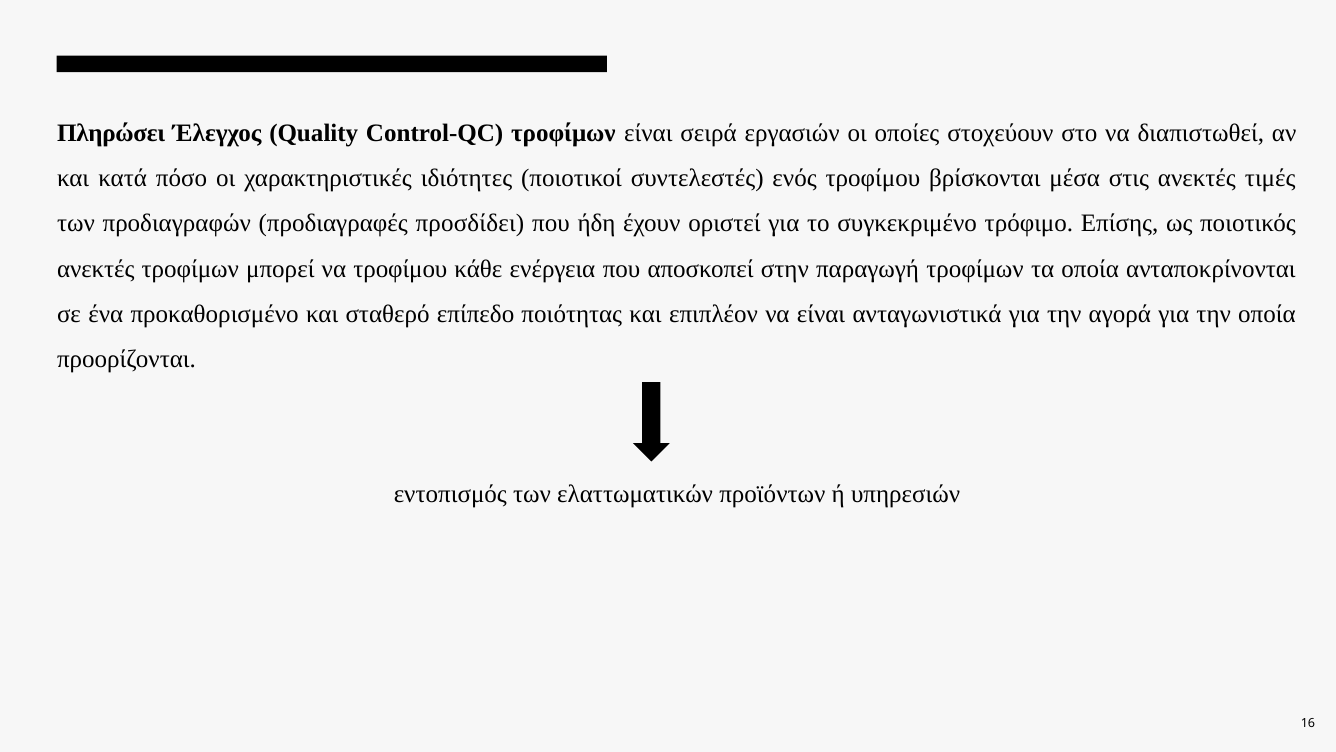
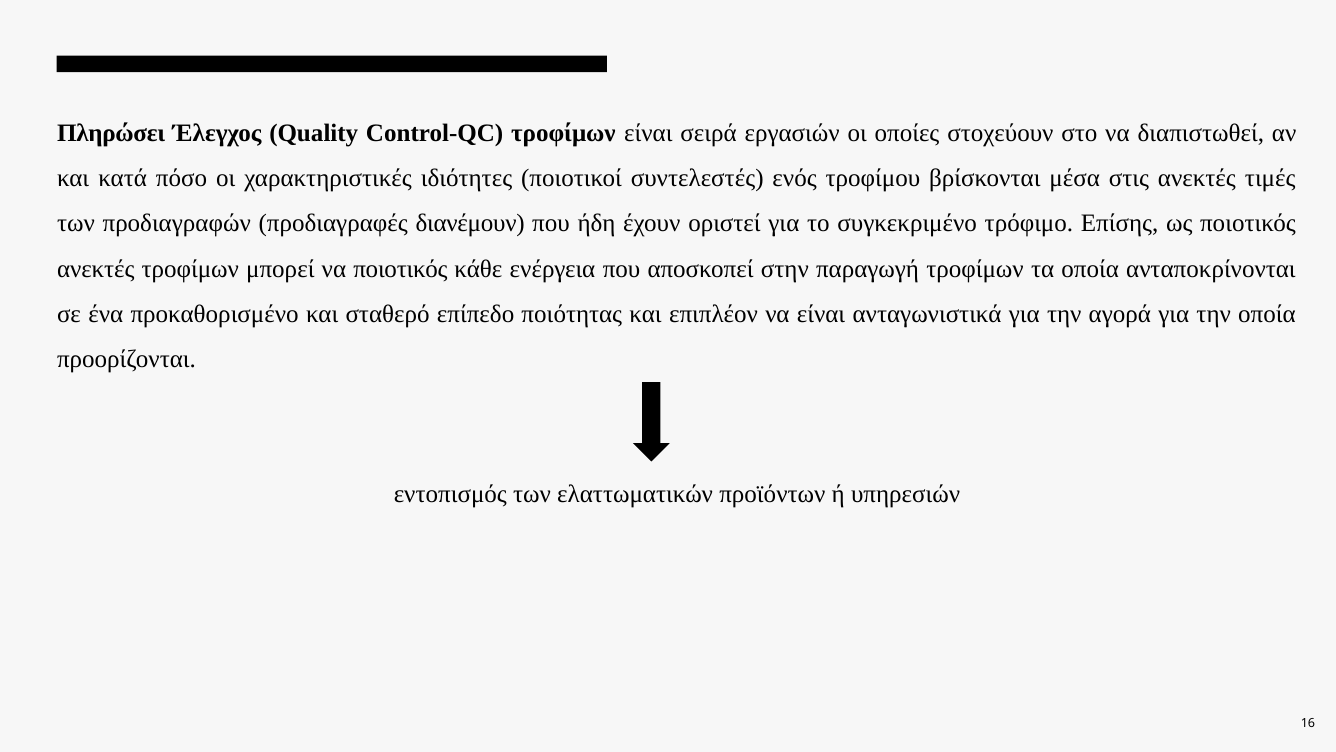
προσδίδει: προσδίδει -> διανέμουν
να τροφίμου: τροφίμου -> ποιοτικός
